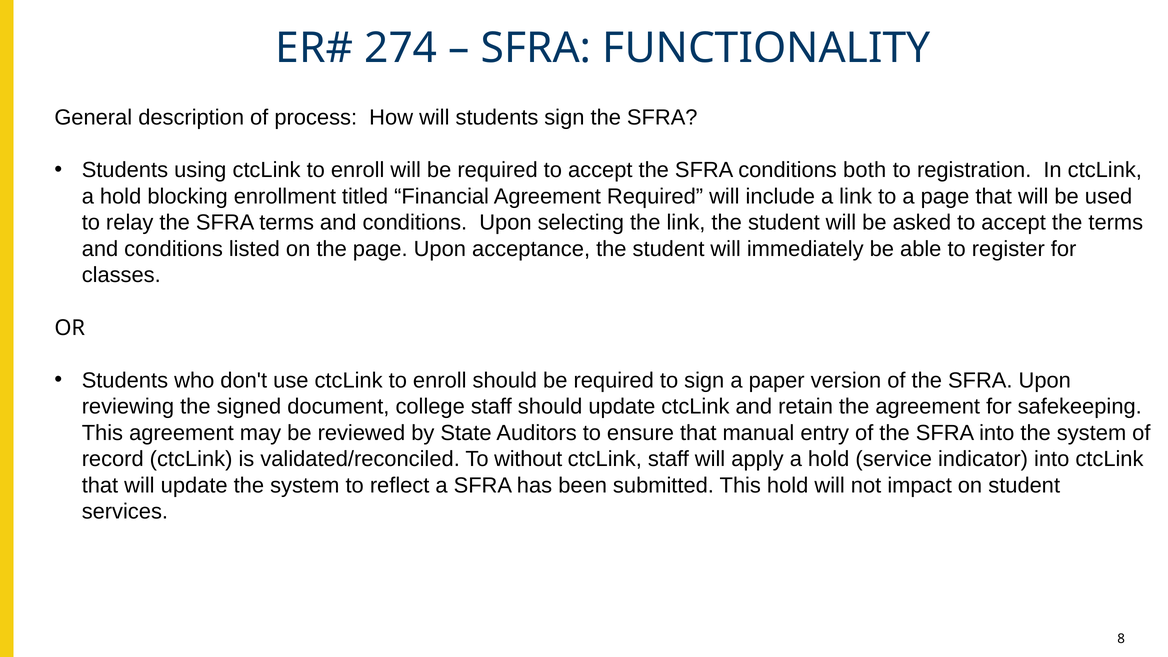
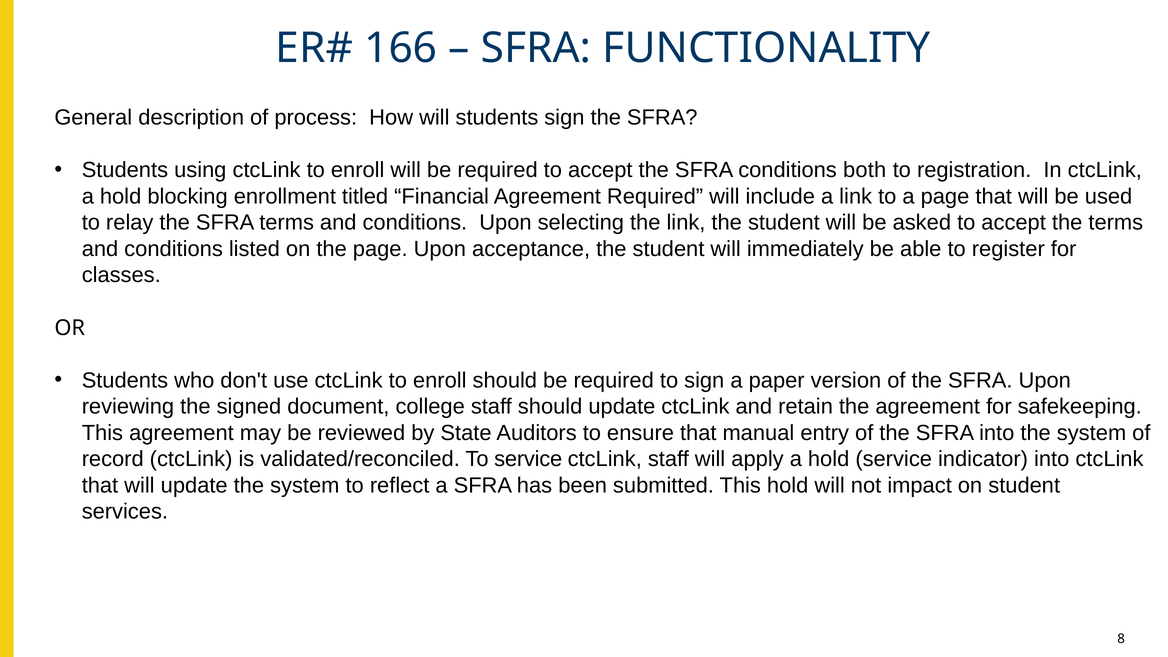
274: 274 -> 166
To without: without -> service
